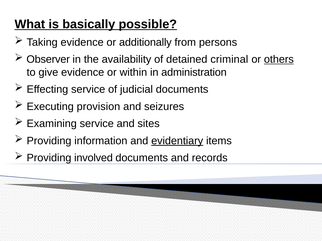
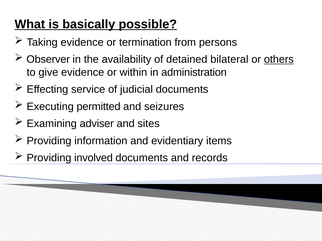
additionally: additionally -> termination
criminal: criminal -> bilateral
provision: provision -> permitted
Examining service: service -> adviser
evidentiary underline: present -> none
